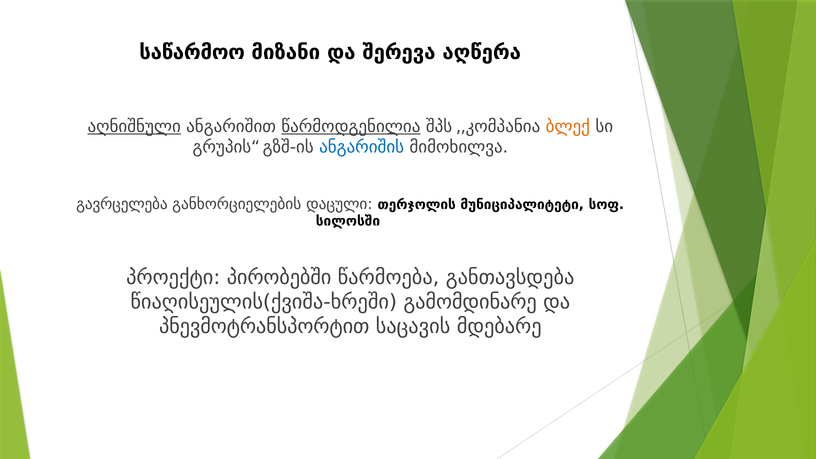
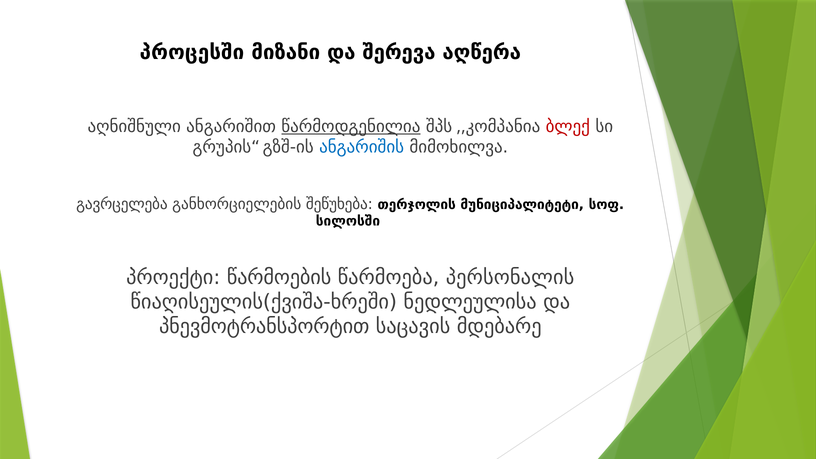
საწარმოო: საწარმოო -> პროცესში
აღნიშნული underline: present -> none
ბლექ colour: orange -> red
დაცული: დაცული -> შეწუხება
პირობებში: პირობებში -> წარმოების
განთავსდება: განთავსდება -> პერსონალის
გამომდინარე: გამომდინარე -> ნედლეულისა
